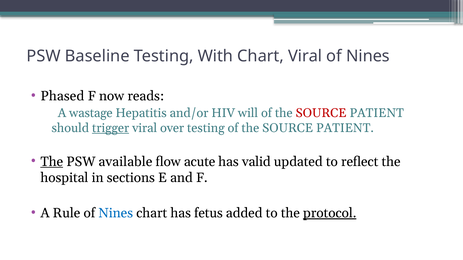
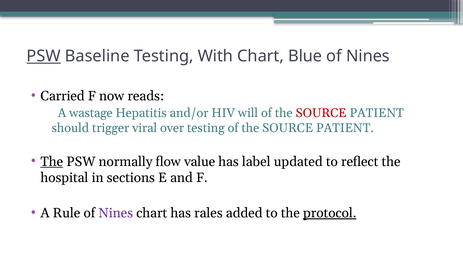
PSW at (44, 56) underline: none -> present
Chart Viral: Viral -> Blue
Phased: Phased -> Carried
trigger underline: present -> none
available: available -> normally
acute: acute -> value
valid: valid -> label
Nines at (116, 213) colour: blue -> purple
fetus: fetus -> rales
